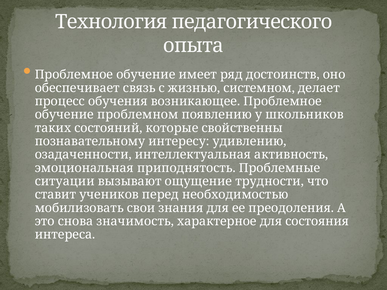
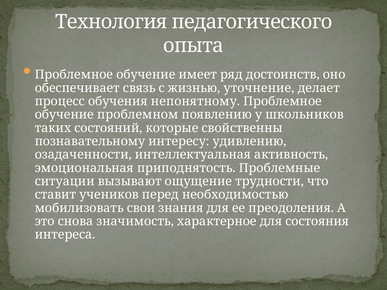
системном: системном -> уточнение
возникающее: возникающее -> непонятному
